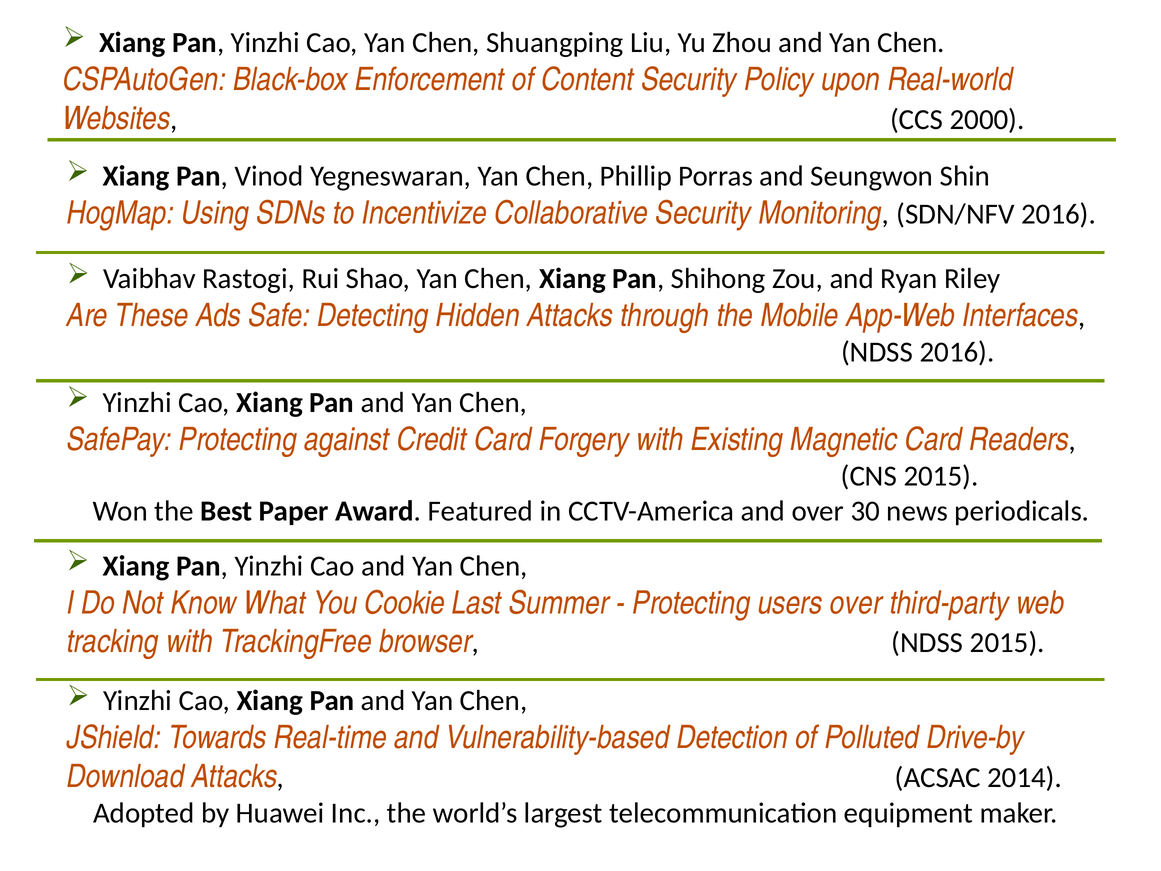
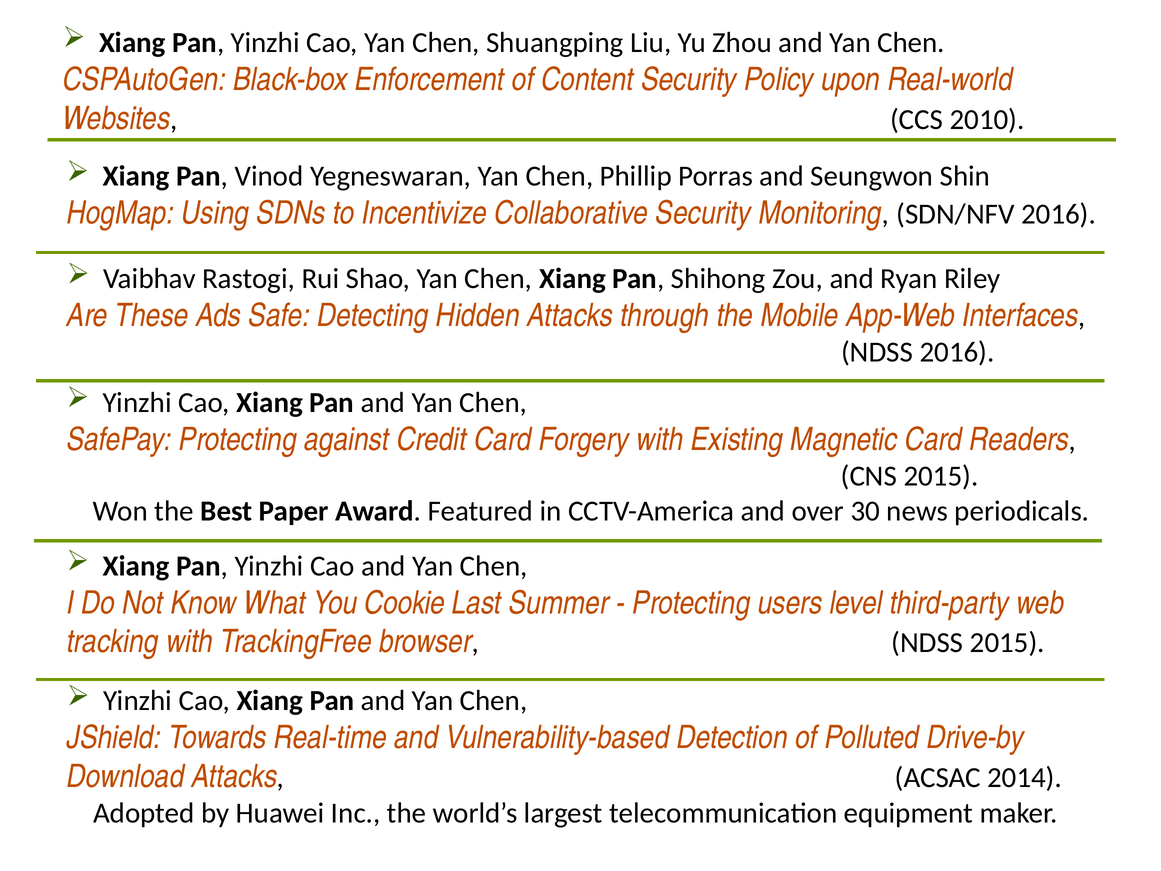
2000: 2000 -> 2010
users over: over -> level
